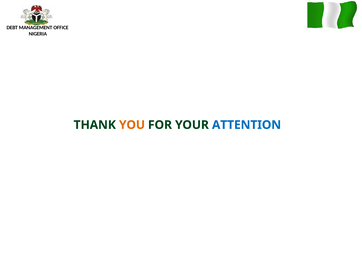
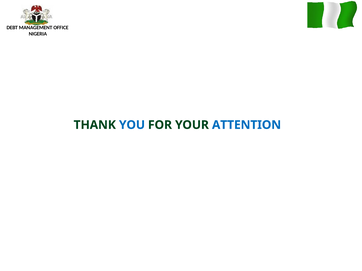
YOU colour: orange -> blue
